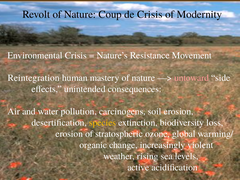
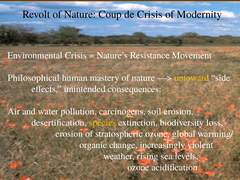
Reintegration: Reintegration -> Philosophical
untoward colour: pink -> yellow
active at (138, 167): active -> ozone
